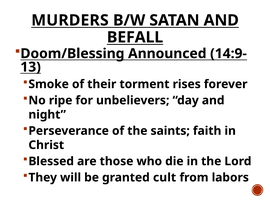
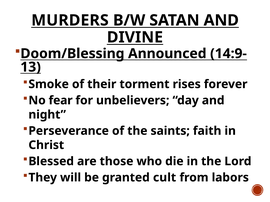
BEFALL: BEFALL -> DIVINE
ripe: ripe -> fear
